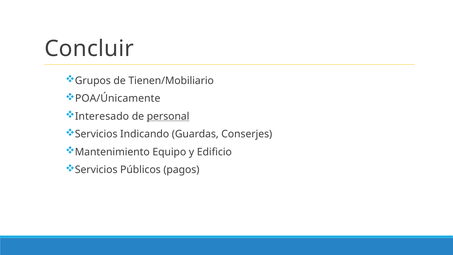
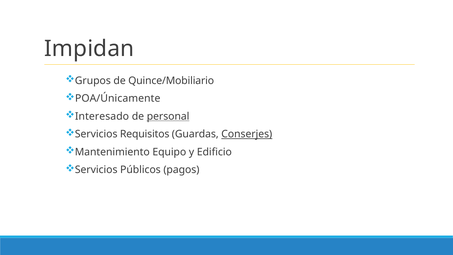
Concluir: Concluir -> Impidan
Tienen/Mobiliario: Tienen/Mobiliario -> Quince/Mobiliario
Indicando: Indicando -> Requisitos
Conserjes underline: none -> present
